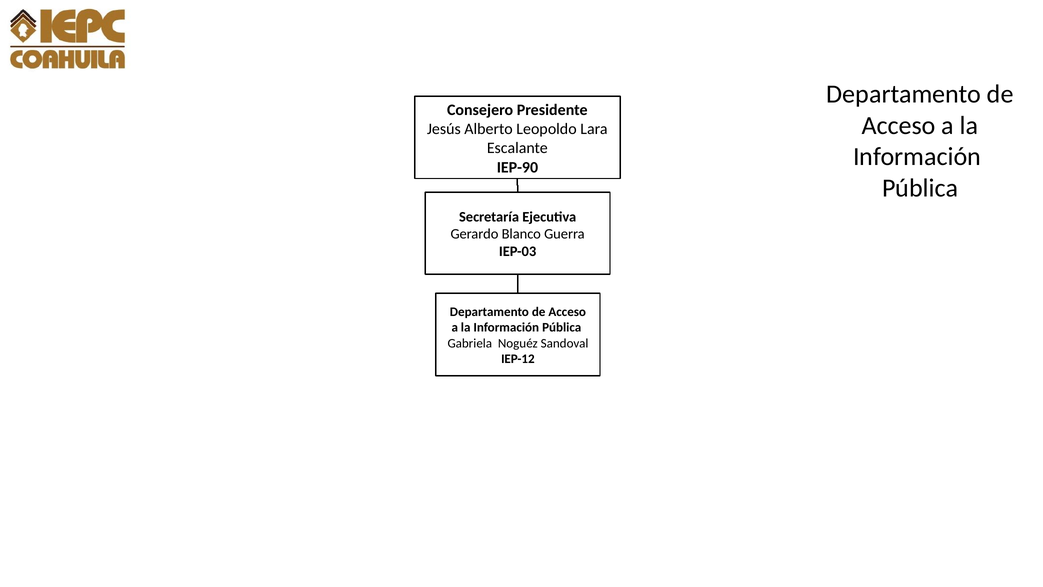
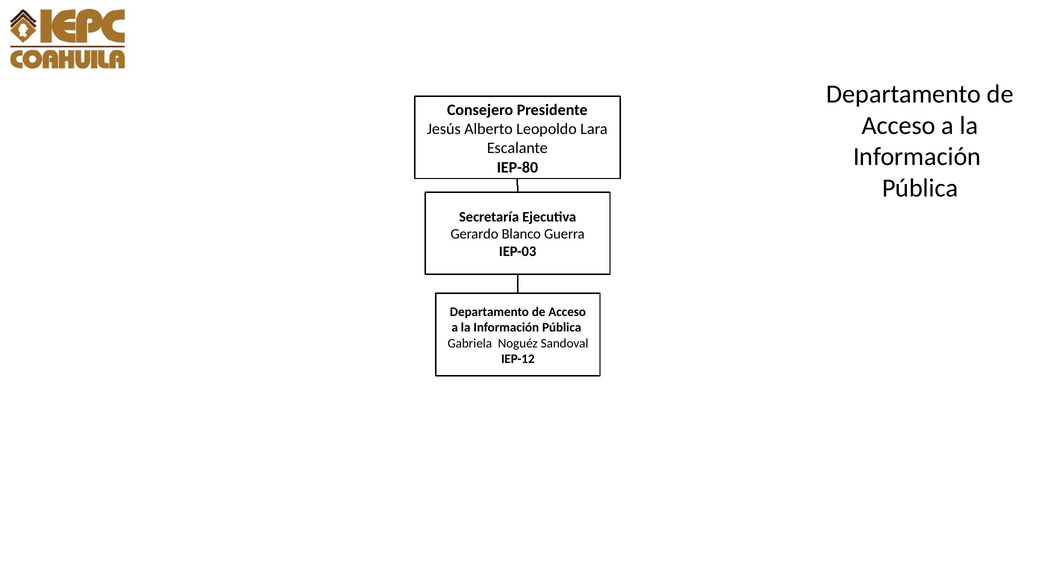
IEP-90: IEP-90 -> IEP-80
